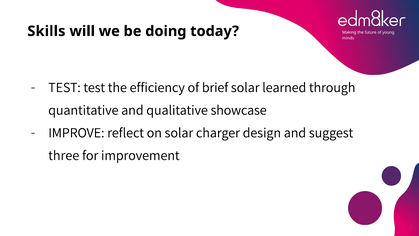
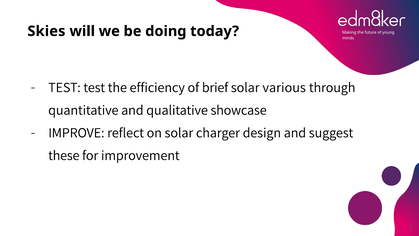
Skills: Skills -> Skies
learned: learned -> various
three: three -> these
